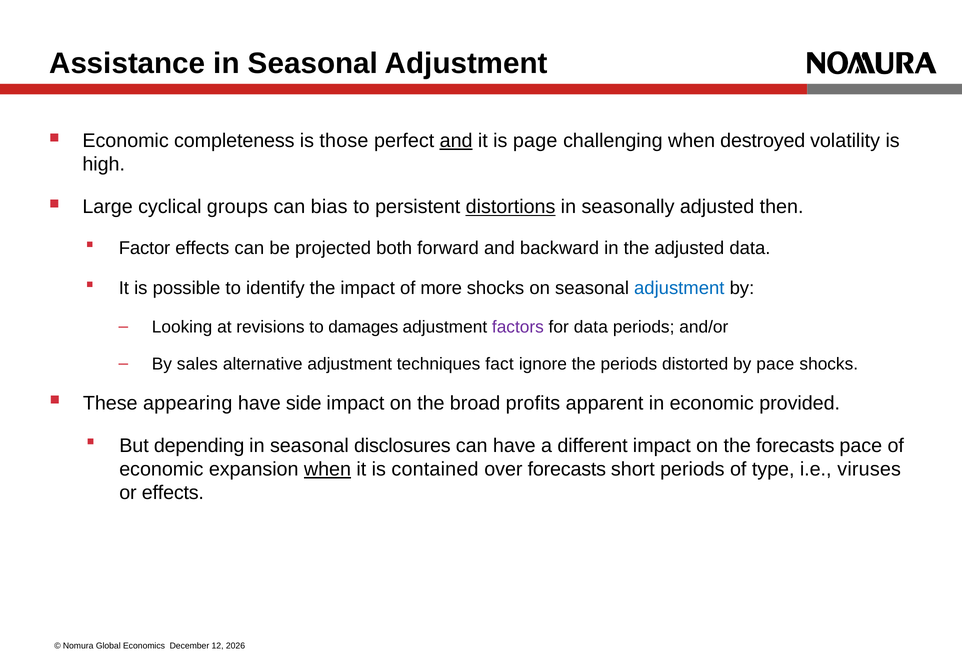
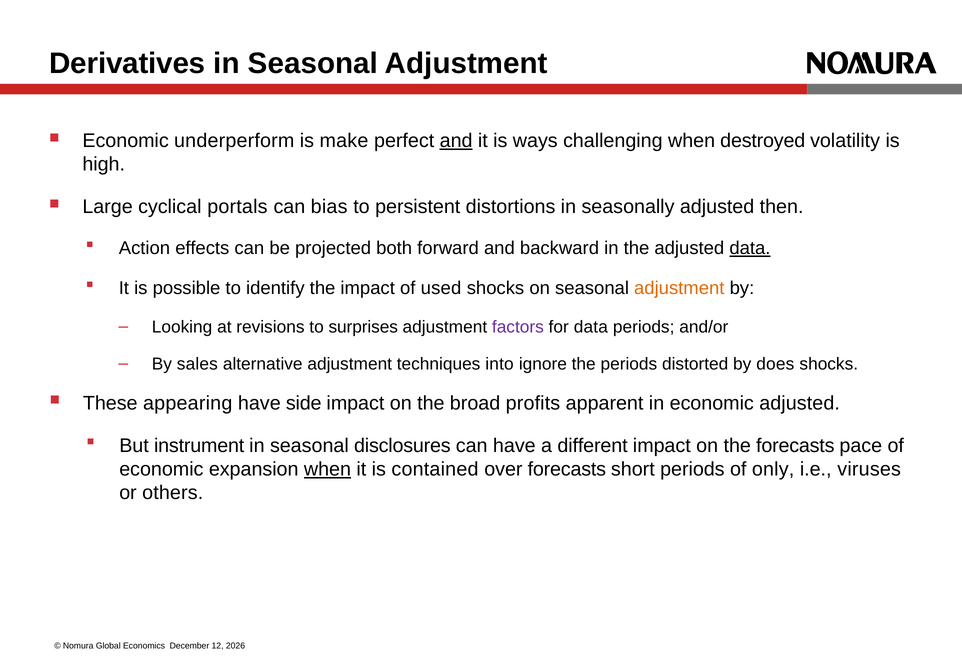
Assistance: Assistance -> Derivatives
completeness: completeness -> underperform
those: those -> make
page: page -> ways
groups: groups -> portals
distortions underline: present -> none
Factor: Factor -> Action
data at (750, 248) underline: none -> present
more: more -> used
adjustment at (679, 288) colour: blue -> orange
damages: damages -> surprises
fact: fact -> into
by pace: pace -> does
economic provided: provided -> adjusted
depending: depending -> instrument
type: type -> only
or effects: effects -> others
